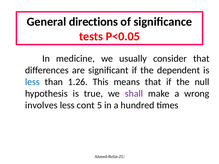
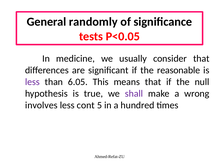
directions: directions -> randomly
dependent: dependent -> reasonable
less at (32, 82) colour: blue -> purple
1.26: 1.26 -> 6.05
